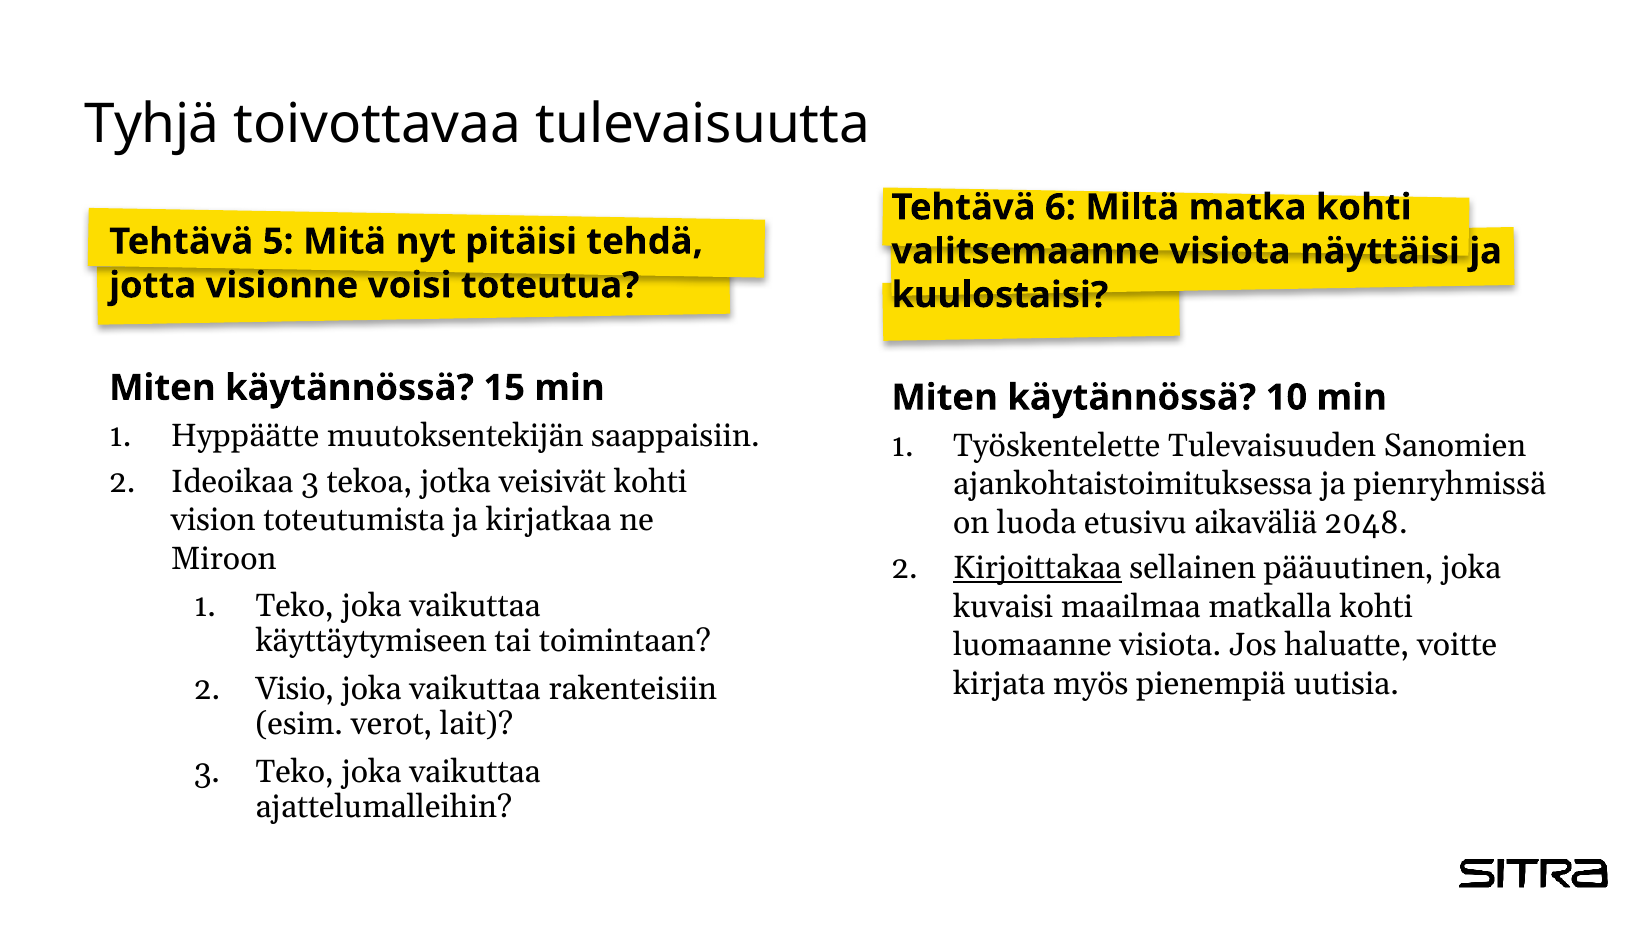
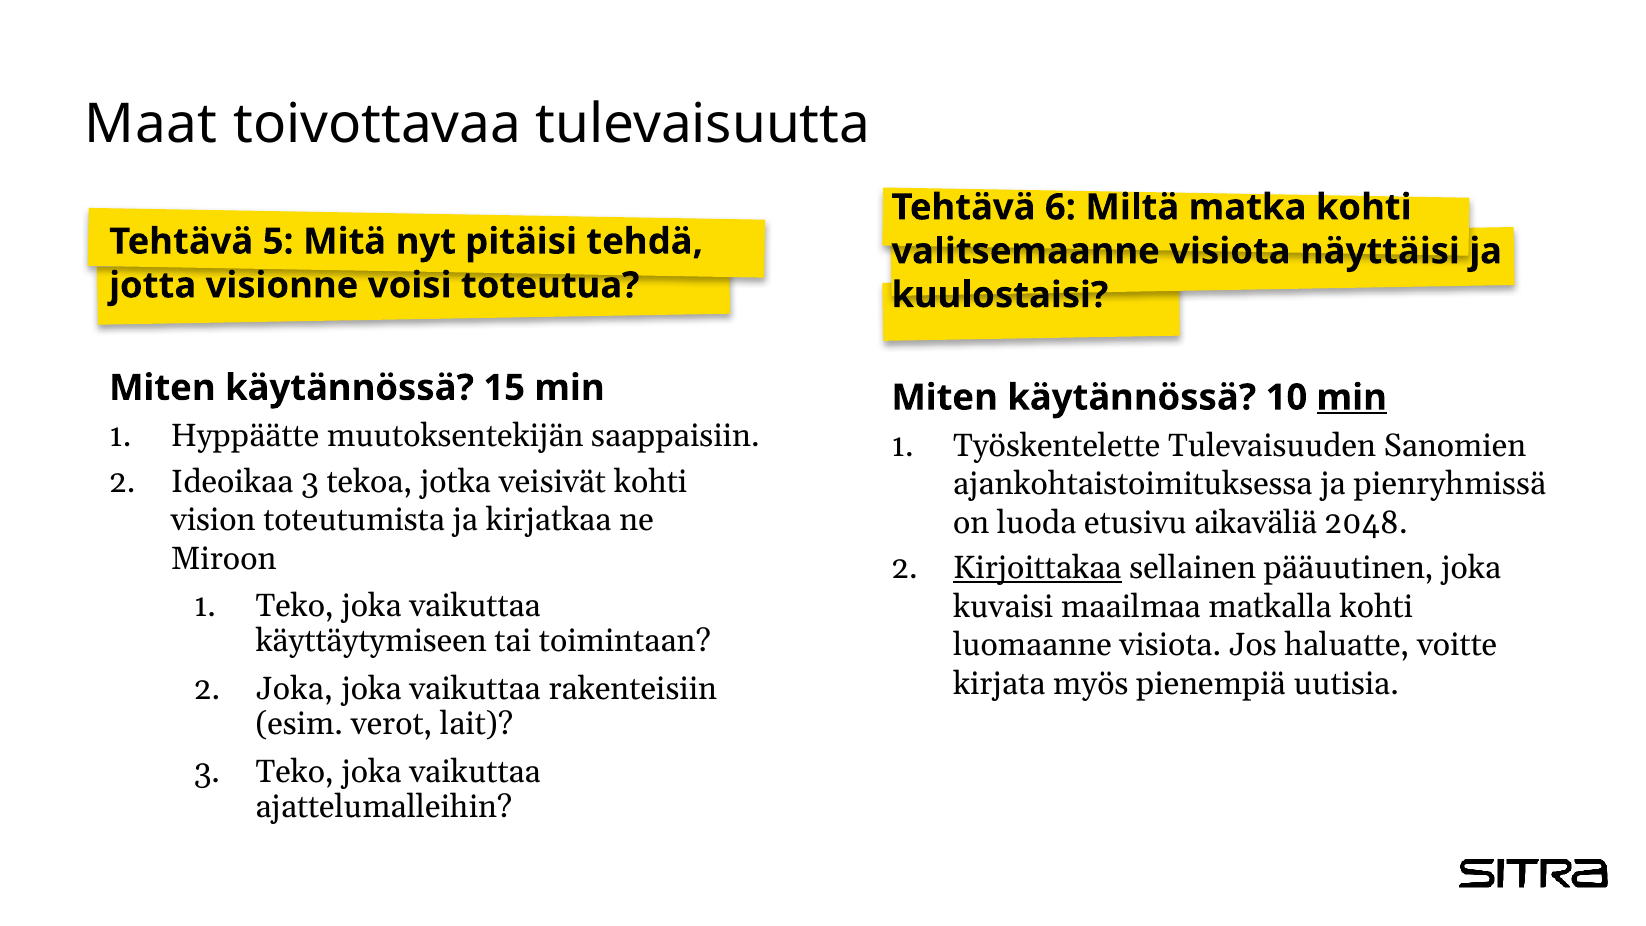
Tyhjä: Tyhjä -> Maat
min at (1352, 397) underline: none -> present
Visio at (295, 689): Visio -> Joka
